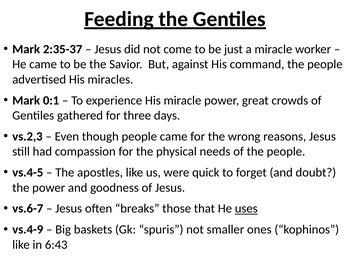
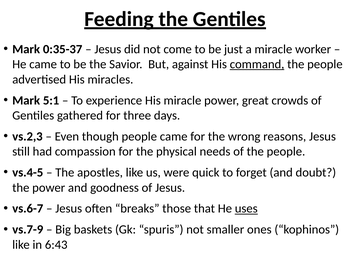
2:35-37: 2:35-37 -> 0:35-37
command underline: none -> present
0:1: 0:1 -> 5:1
vs.4-9: vs.4-9 -> vs.7-9
